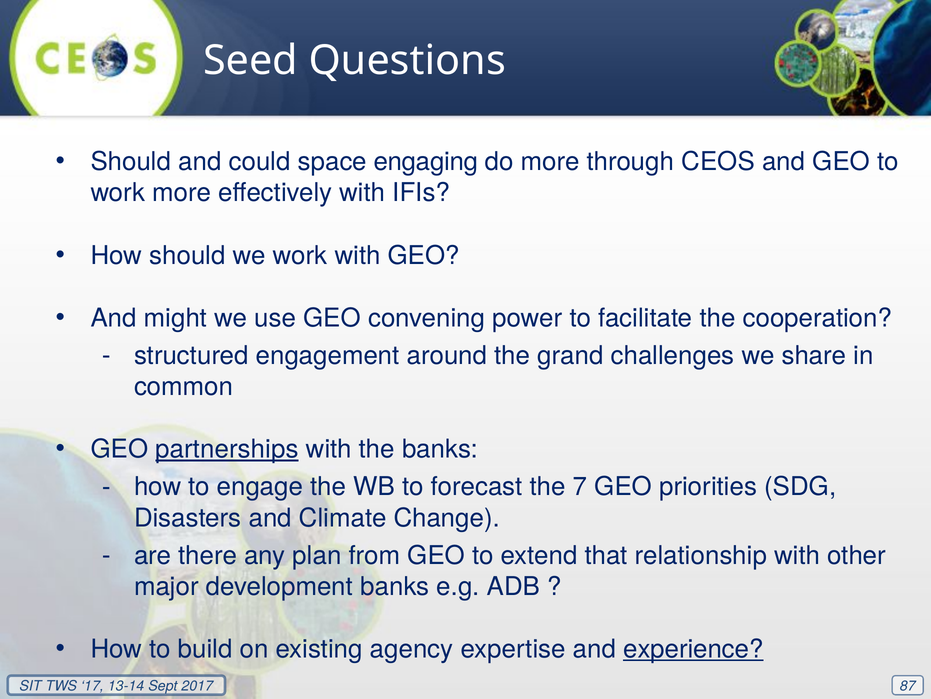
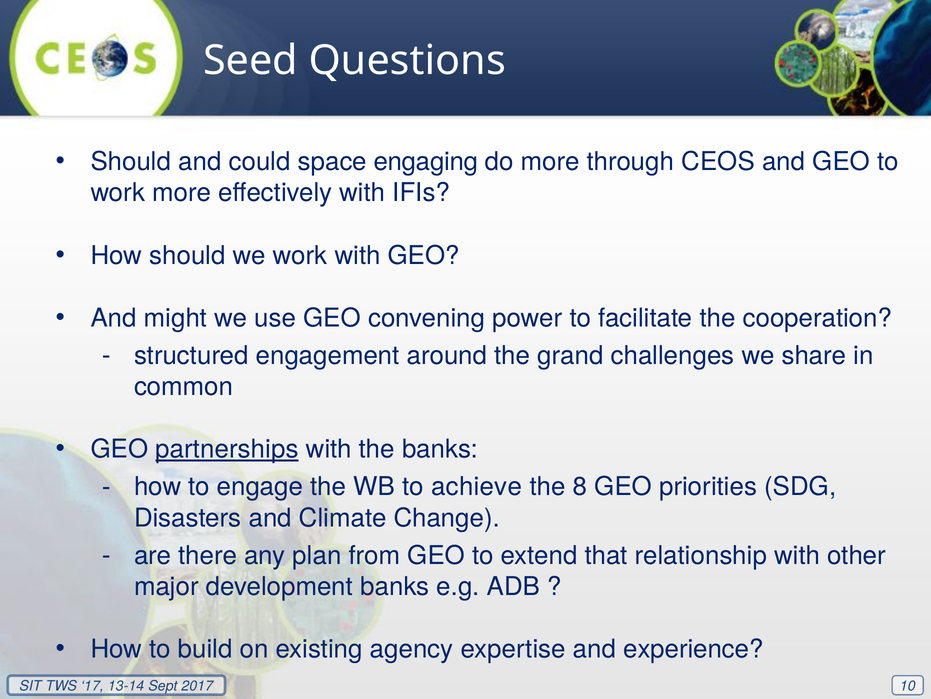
forecast: forecast -> achieve
7: 7 -> 8
experience underline: present -> none
87: 87 -> 10
